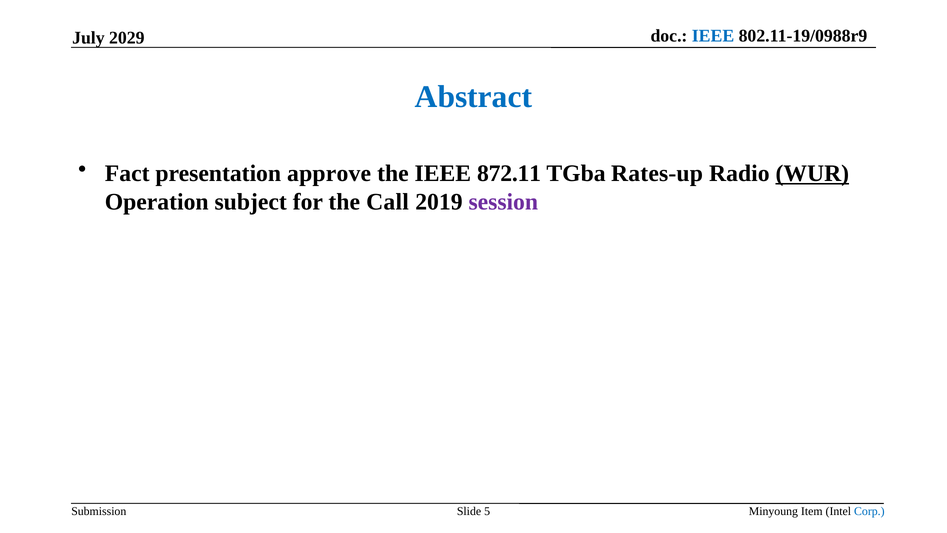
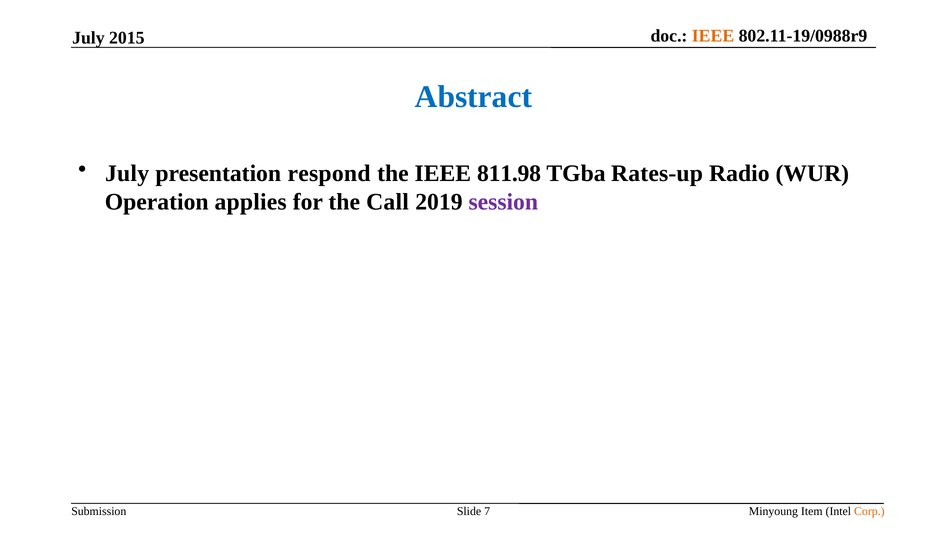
IEEE at (713, 36) colour: blue -> orange
2029: 2029 -> 2015
Fact at (127, 173): Fact -> July
approve: approve -> respond
872.11: 872.11 -> 811.98
WUR underline: present -> none
subject: subject -> applies
5: 5 -> 7
Corp colour: blue -> orange
